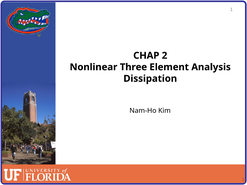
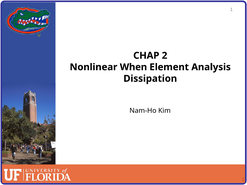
Three: Three -> When
